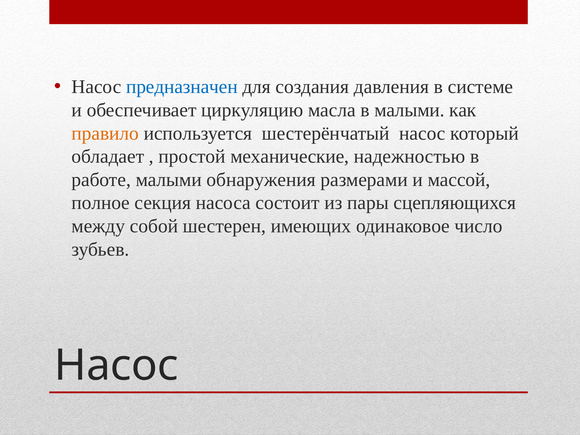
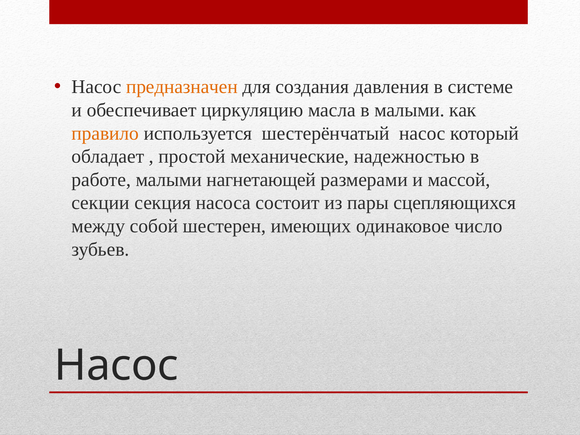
предназначен colour: blue -> orange
обнаружения: обнаружения -> нагнетающей
полное: полное -> секции
